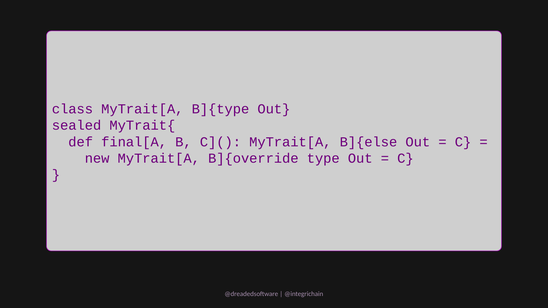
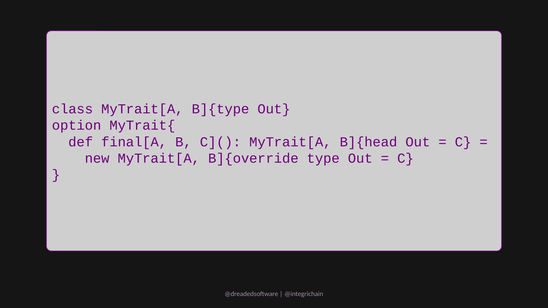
sealed: sealed -> option
B]{else: B]{else -> B]{head
